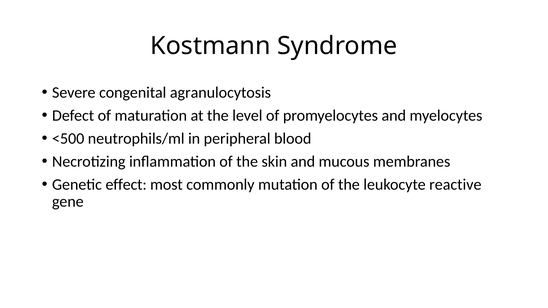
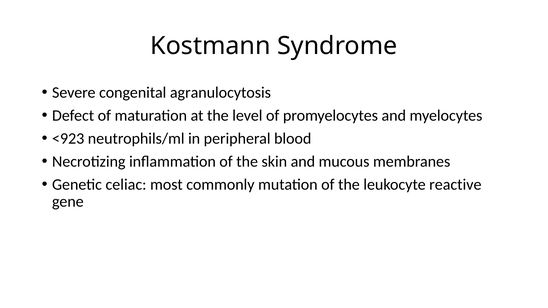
<500: <500 -> <923
effect: effect -> celiac
